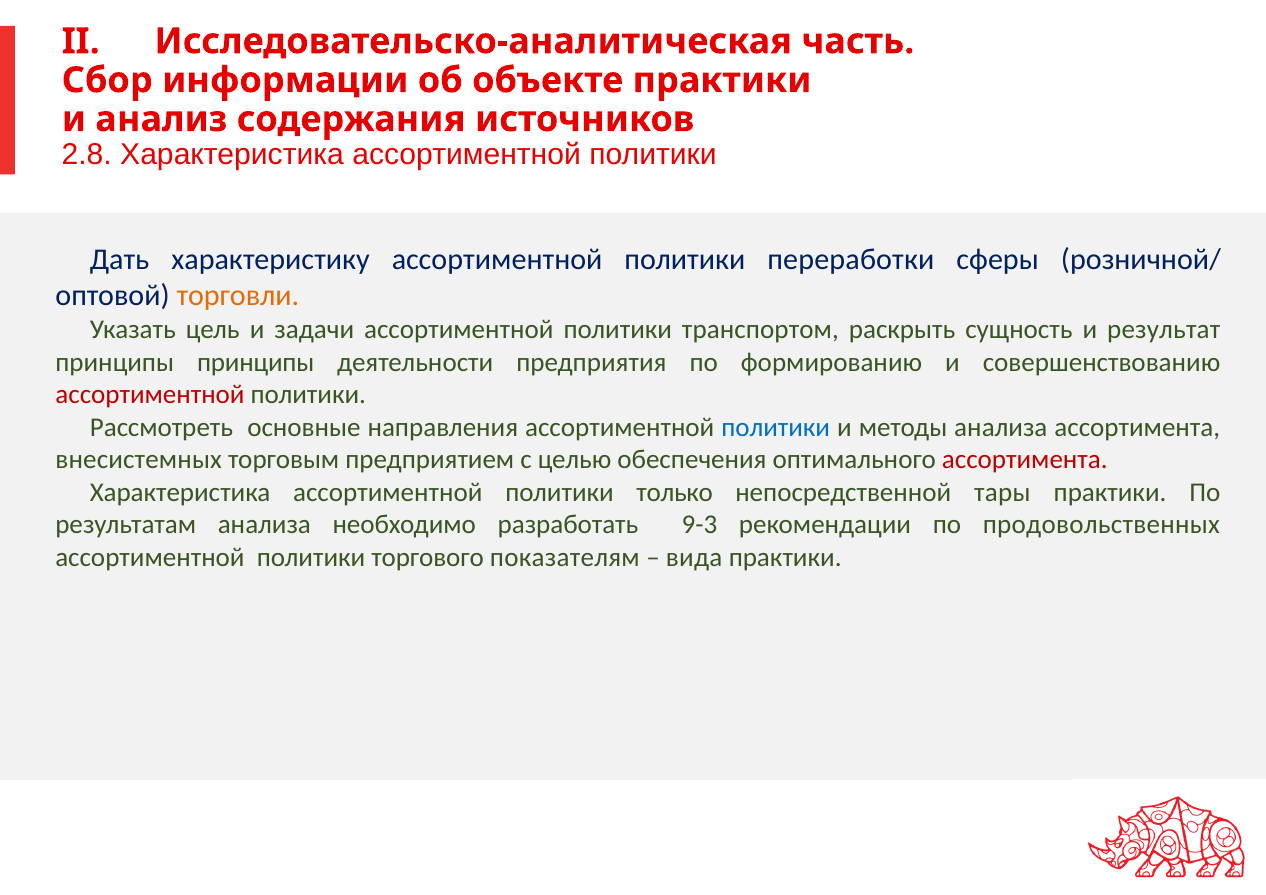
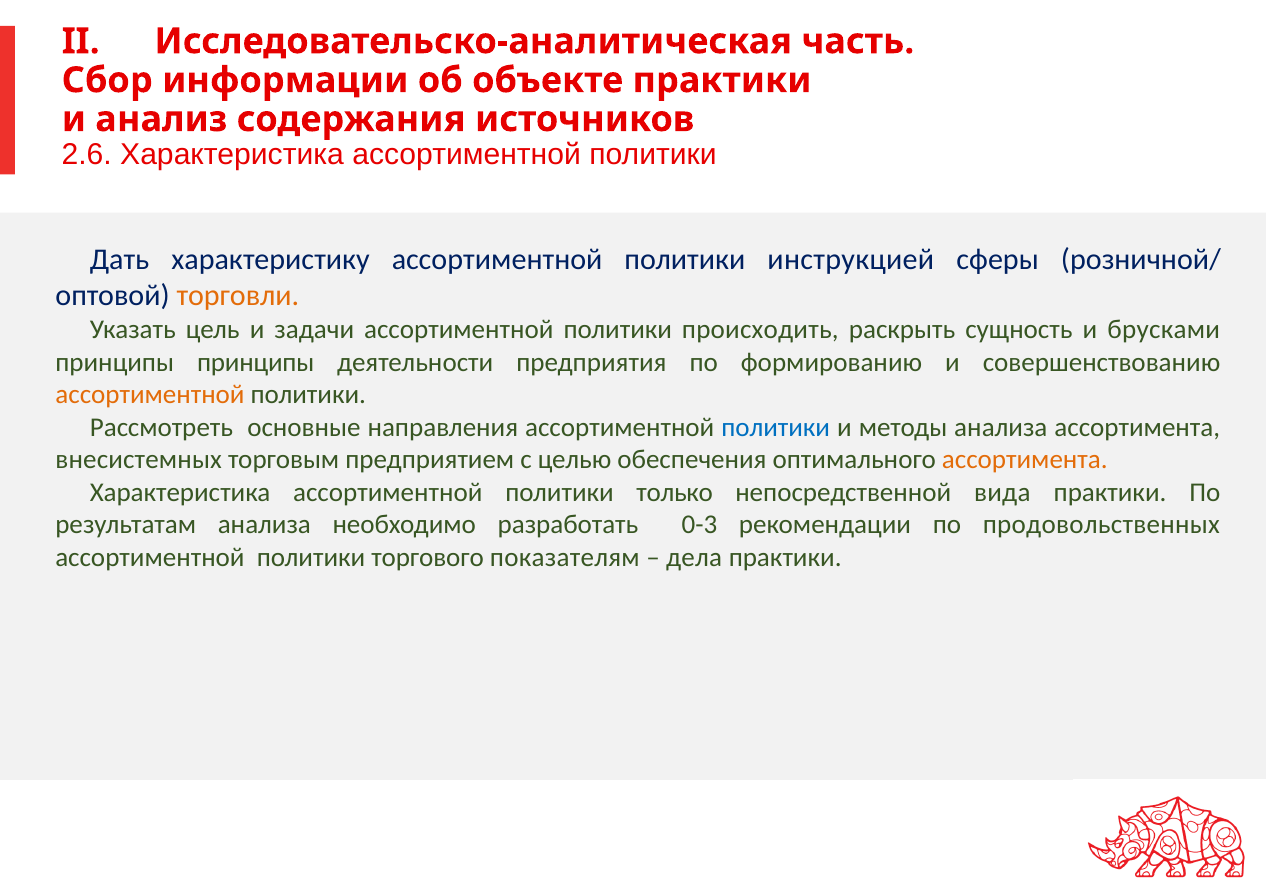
2.8: 2.8 -> 2.6
переработки: переработки -> инструкцией
транспортом: транспортом -> происходить
результат: результат -> брусками
ассортиментной at (150, 395) colour: red -> orange
ассортимента at (1025, 460) colour: red -> orange
тары: тары -> вида
9-3: 9-3 -> 0-3
вида: вида -> дела
